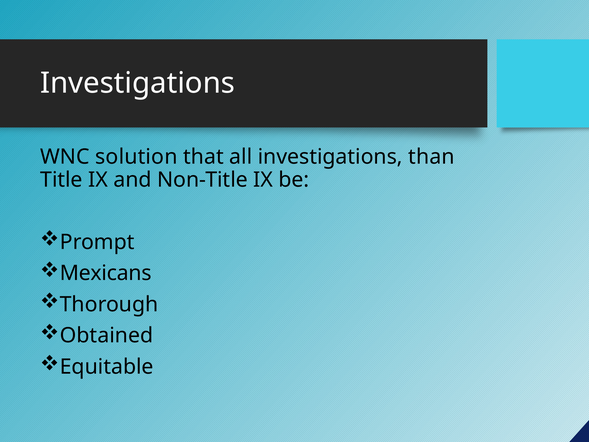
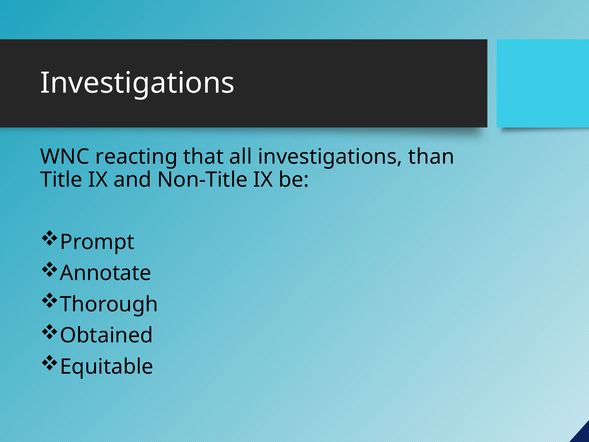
solution: solution -> reacting
Mexicans: Mexicans -> Annotate
